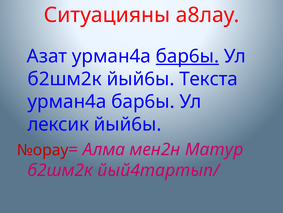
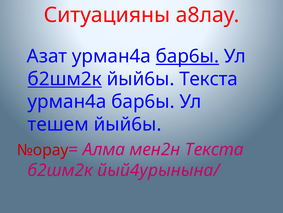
б2шм2к at (65, 79) underline: none -> present
лексик: лексик -> тешем
мен2н Матур: Матур -> Текста
йый4тартып/: йый4тартып/ -> йый4урынына/
